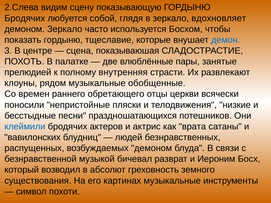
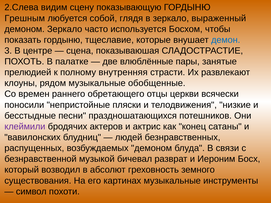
Бродячих at (25, 18): Бродячих -> Грешным
вдохновляет: вдохновляет -> выраженный
клеймили colour: blue -> purple
врата: врата -> конец
